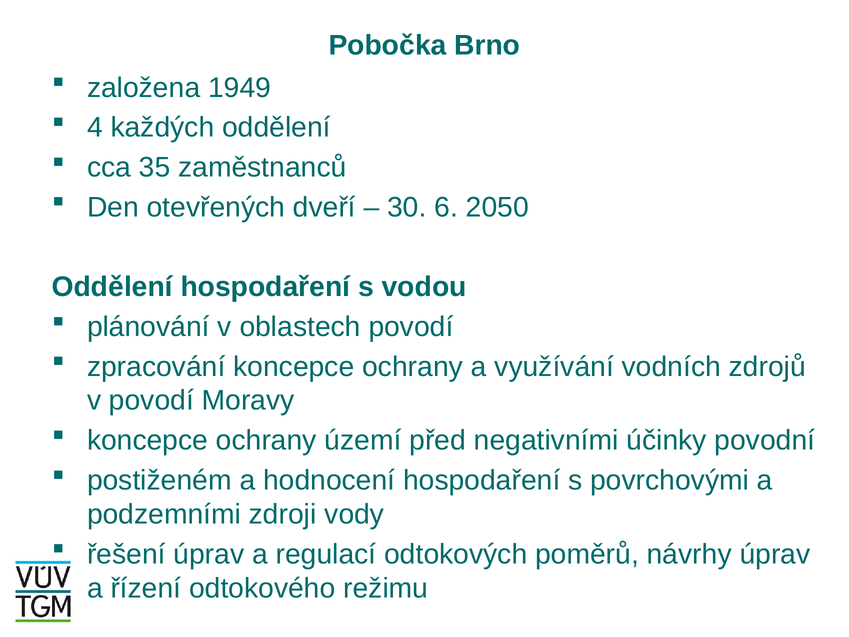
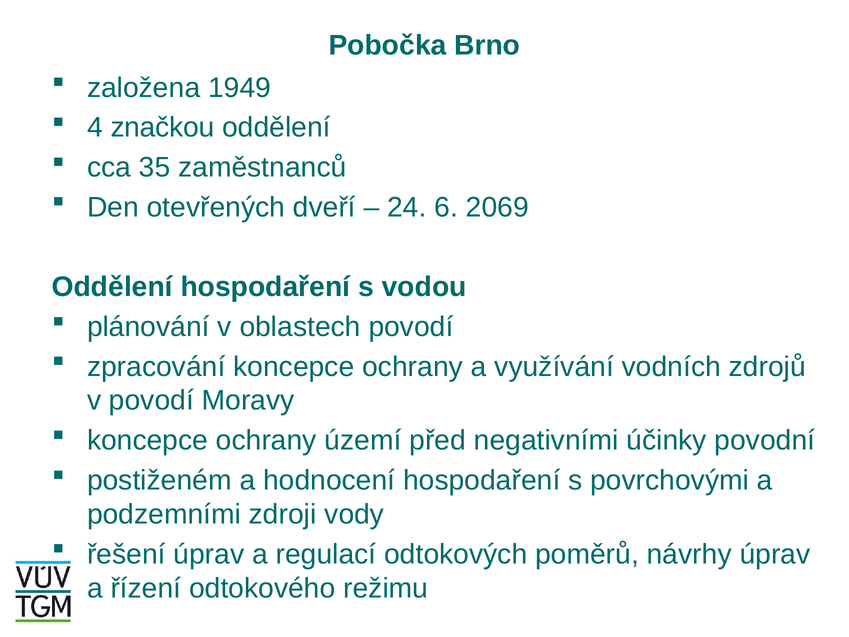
každých: každých -> značkou
30: 30 -> 24
2050: 2050 -> 2069
